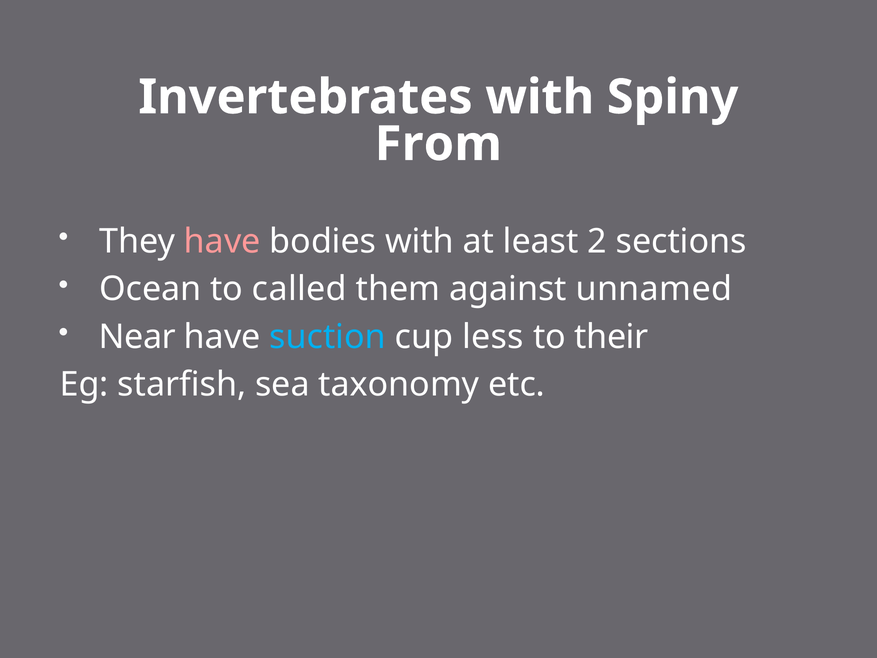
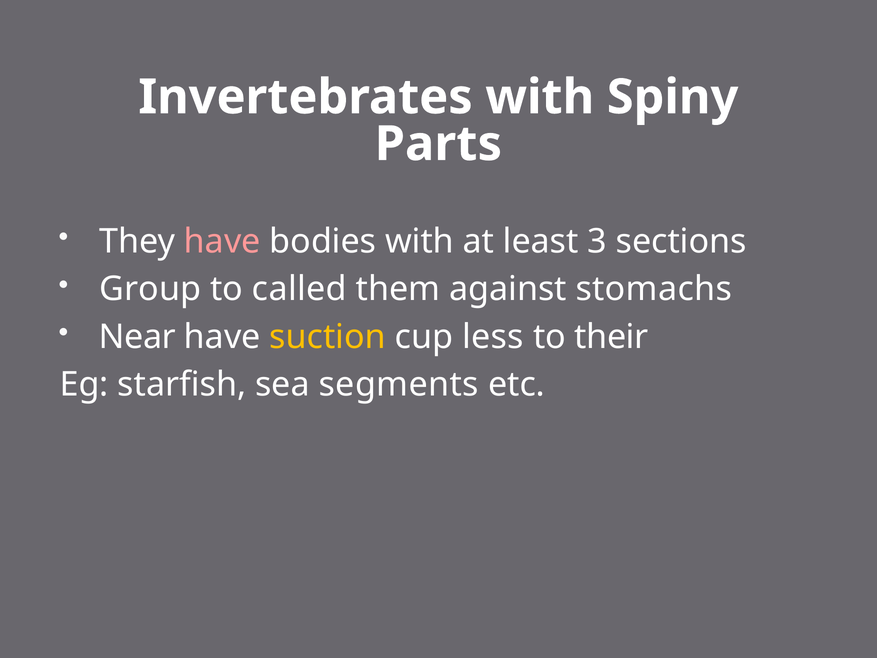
From: From -> Parts
2: 2 -> 3
Ocean: Ocean -> Group
unnamed: unnamed -> stomachs
suction colour: light blue -> yellow
taxonomy: taxonomy -> segments
